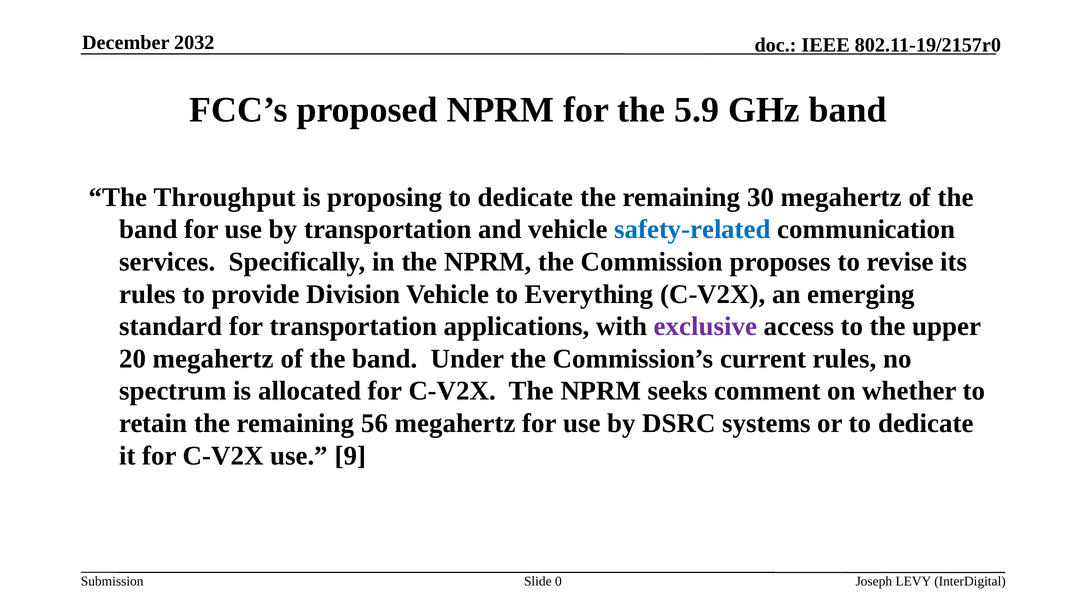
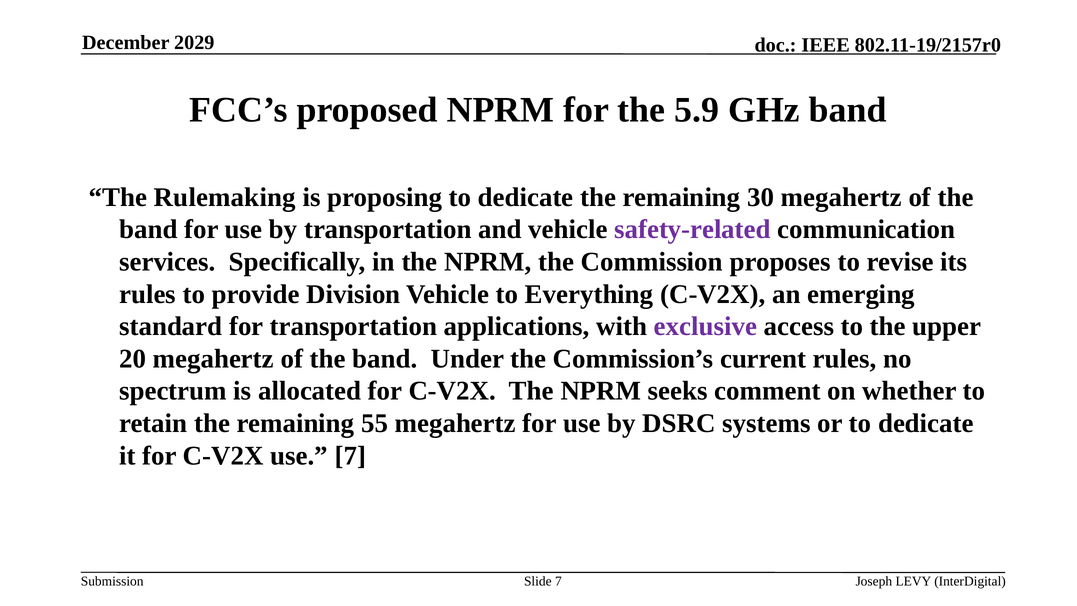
2032: 2032 -> 2029
Throughput: Throughput -> Rulemaking
safety-related colour: blue -> purple
56: 56 -> 55
use 9: 9 -> 7
Slide 0: 0 -> 7
